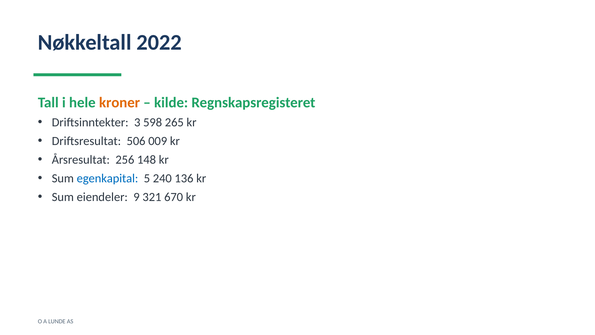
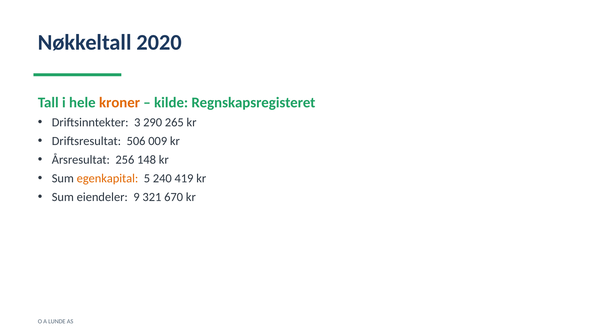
2022: 2022 -> 2020
598: 598 -> 290
egenkapital colour: blue -> orange
136: 136 -> 419
